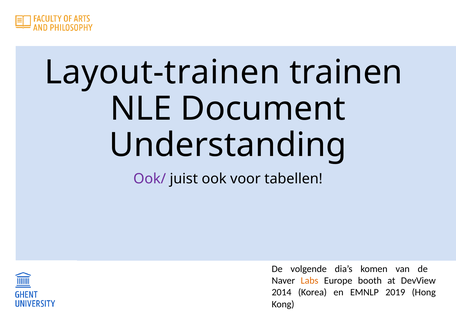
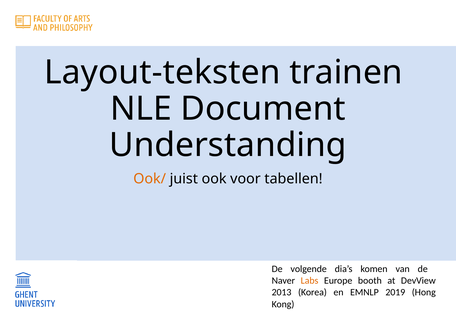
Layout-trainen: Layout-trainen -> Layout-teksten
Ook/ colour: purple -> orange
2014: 2014 -> 2013
